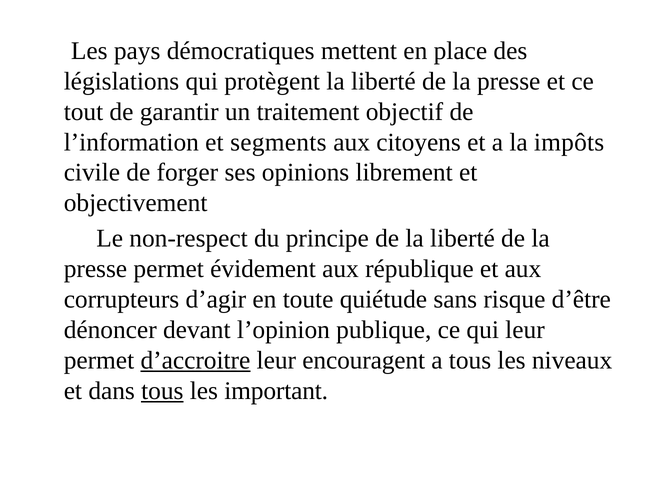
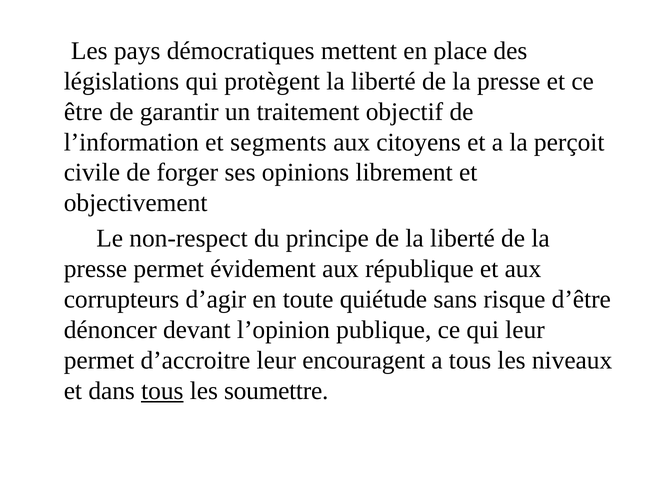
tout: tout -> être
impôts: impôts -> perçoit
d’accroitre underline: present -> none
important: important -> soumettre
